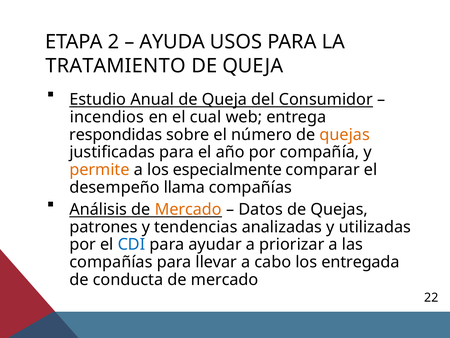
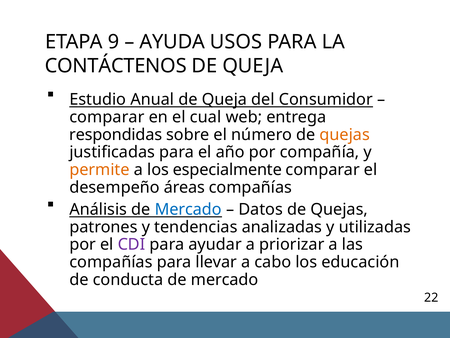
2: 2 -> 9
TRATAMIENTO: TRATAMIENTO -> CONTÁCTENOS
incendios at (107, 117): incendios -> comparar
llama: llama -> áreas
Mercado at (188, 209) colour: orange -> blue
CDI colour: blue -> purple
entregada: entregada -> educación
